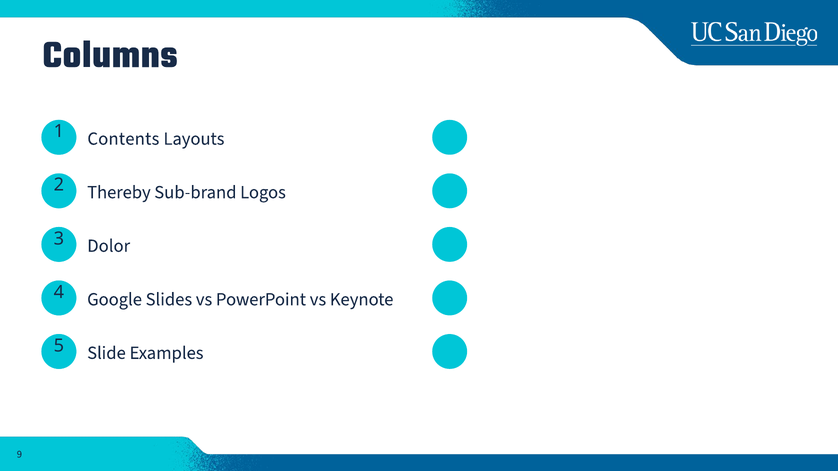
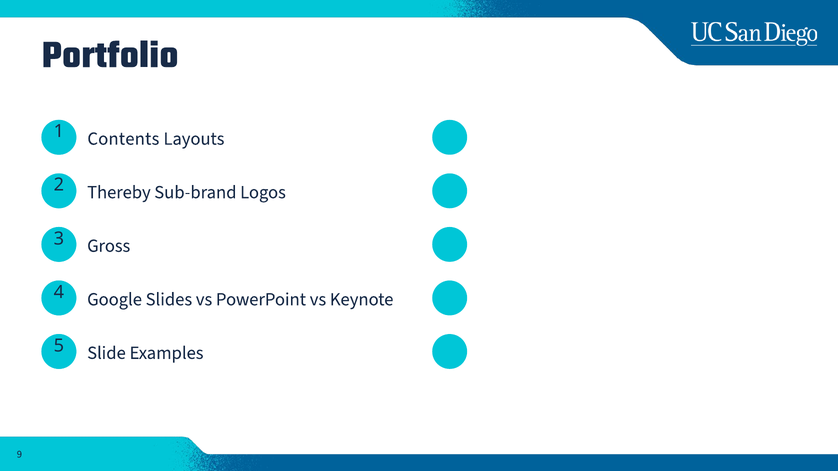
Columns: Columns -> Portfolio
Dolor: Dolor -> Gross
